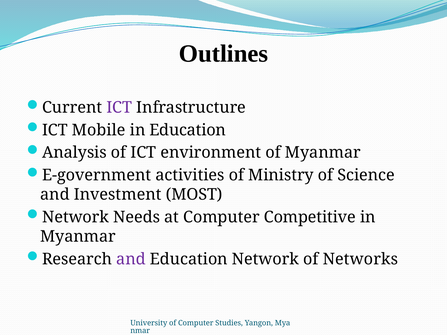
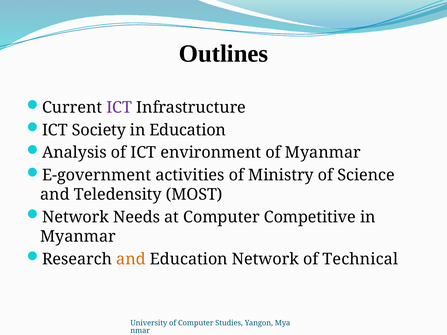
Mobile: Mobile -> Society
Investment: Investment -> Teledensity
and at (131, 259) colour: purple -> orange
Networks: Networks -> Technical
